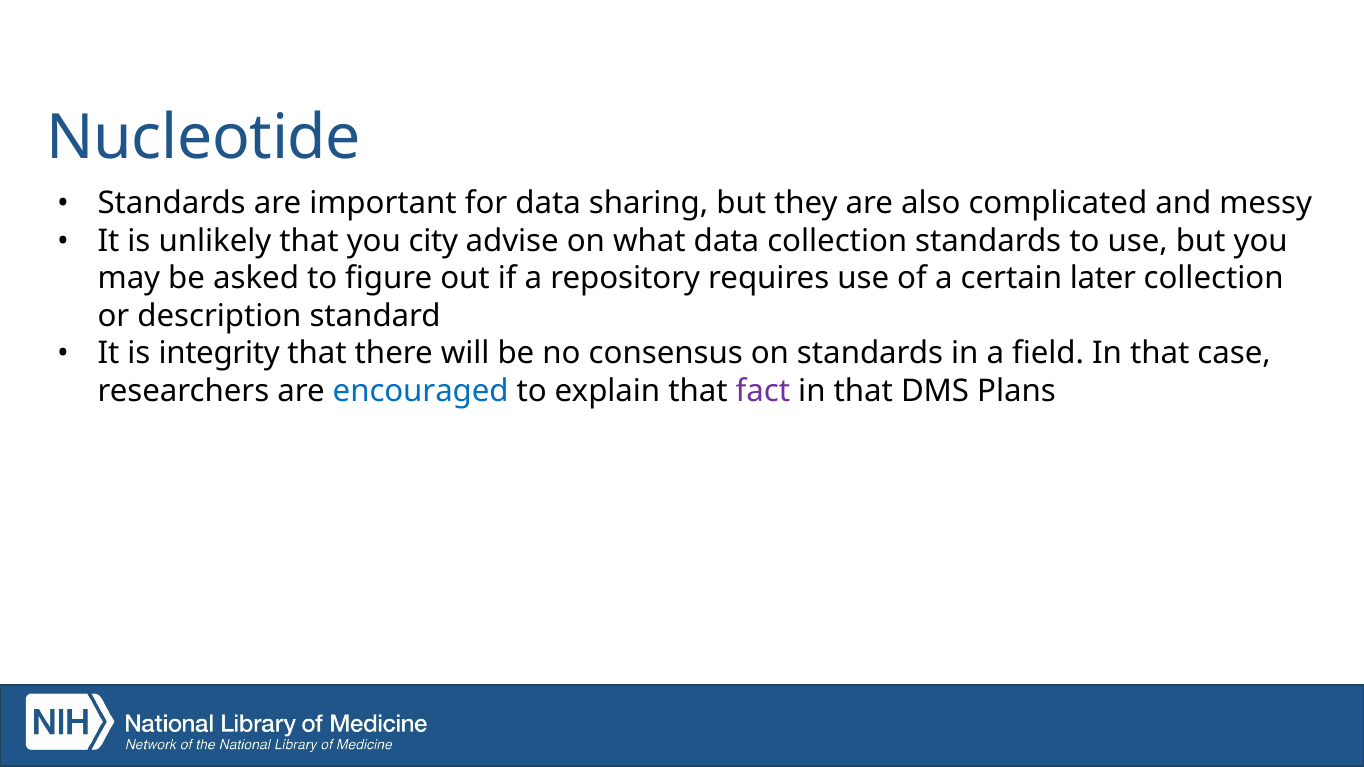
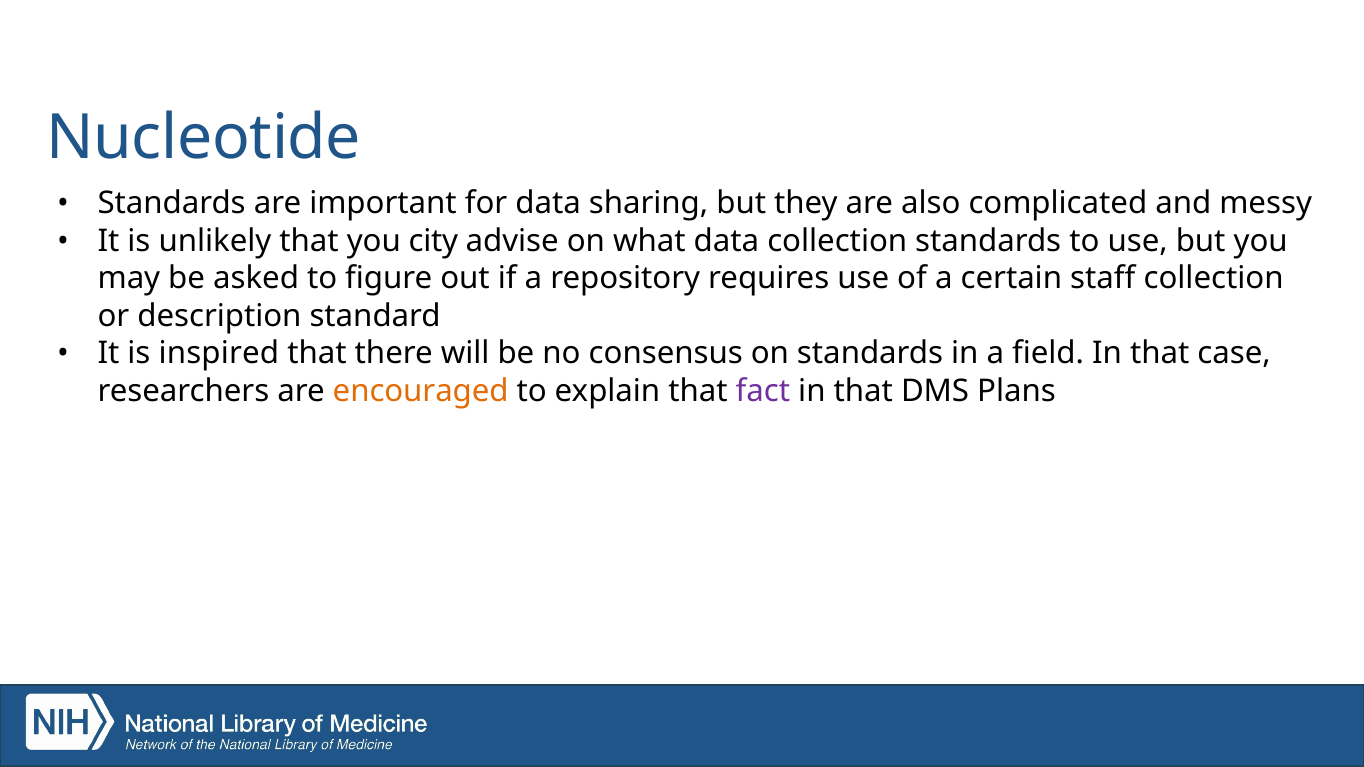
later: later -> staff
integrity: integrity -> inspired
encouraged colour: blue -> orange
